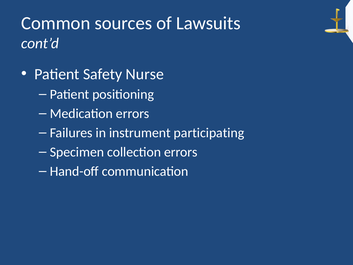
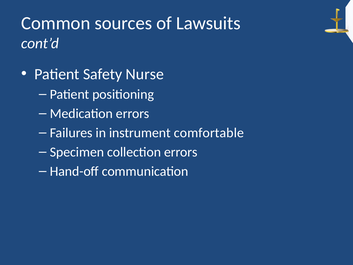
participating: participating -> comfortable
